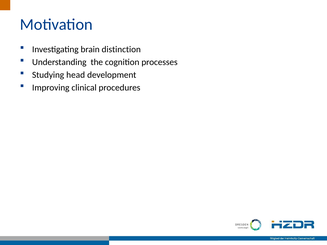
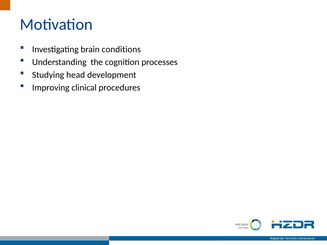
distinction: distinction -> conditions
